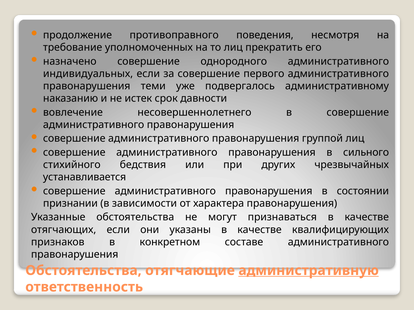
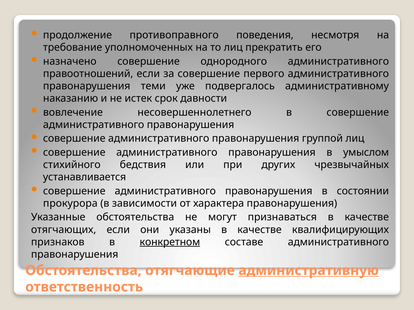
индивидуальных: индивидуальных -> правоотношений
сильного: сильного -> умыслом
признании: признании -> прокурора
конкретном underline: none -> present
